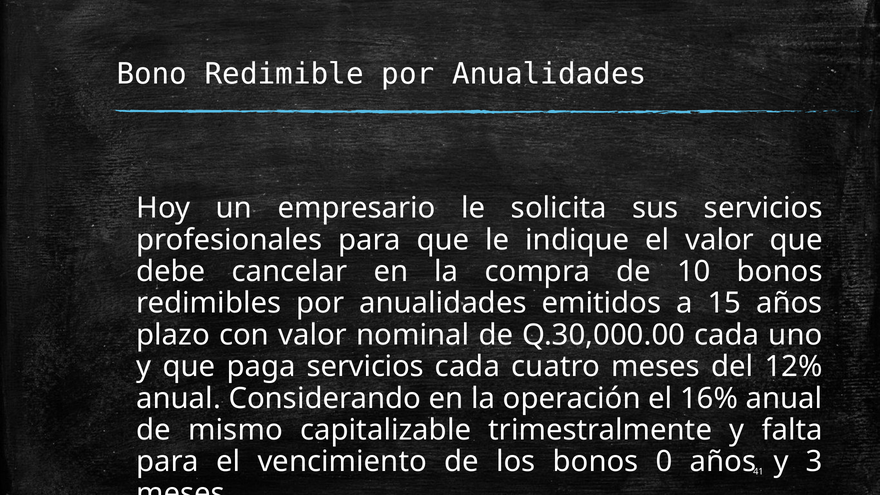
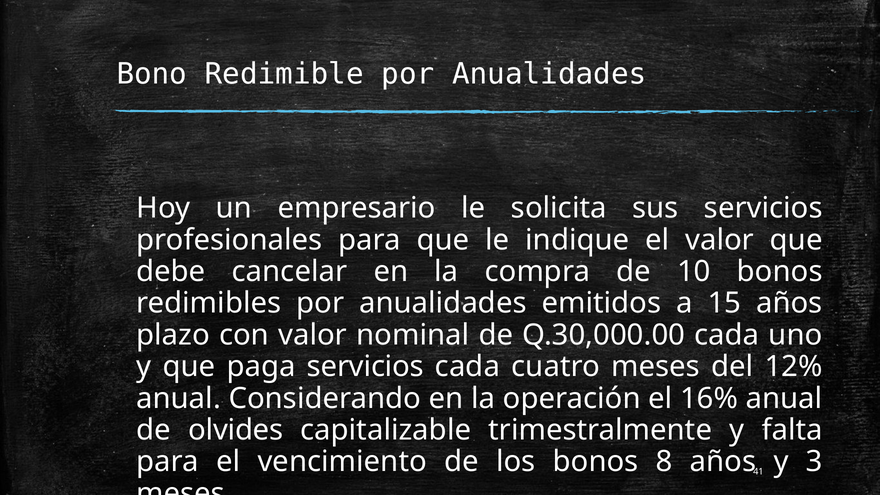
mismo: mismo -> olvides
0: 0 -> 8
